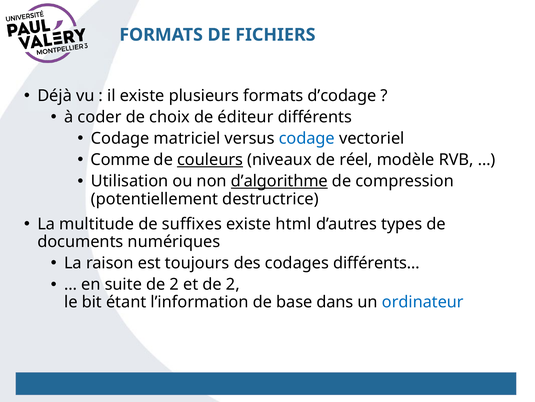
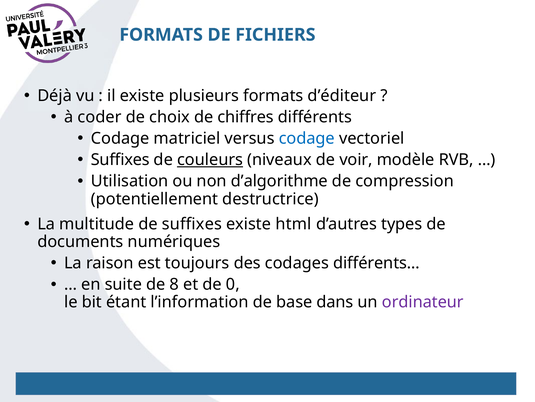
d’codage: d’codage -> d’éditeur
éditeur: éditeur -> chiffres
Comme at (120, 160): Comme -> Suffixes
réel: réel -> voir
d’algorithme underline: present -> none
suite de 2: 2 -> 8
et de 2: 2 -> 0
ordinateur colour: blue -> purple
